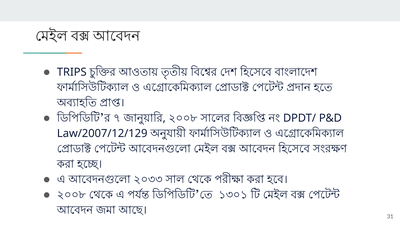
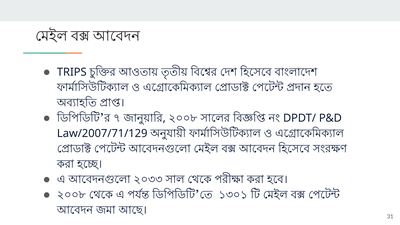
Law/2007/12/129: Law/2007/12/129 -> Law/2007/71/129
